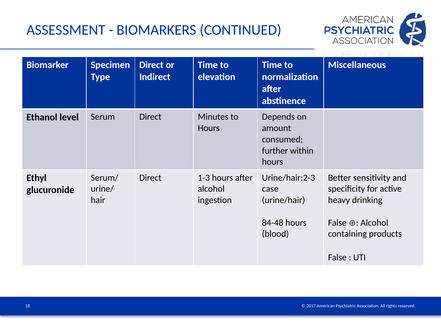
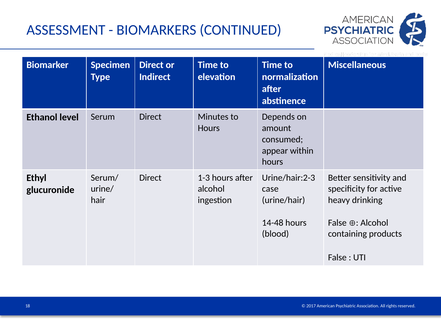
further: further -> appear
84-48: 84-48 -> 14-48
